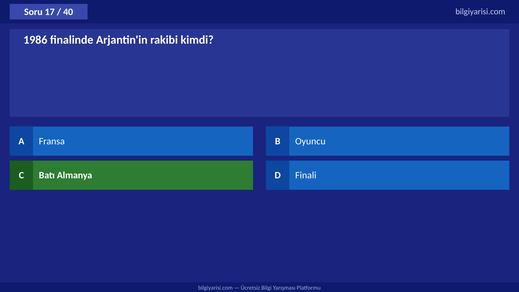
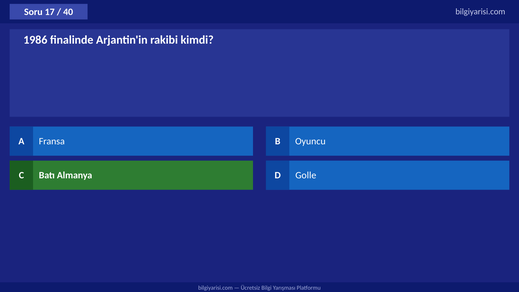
Finali: Finali -> Golle
